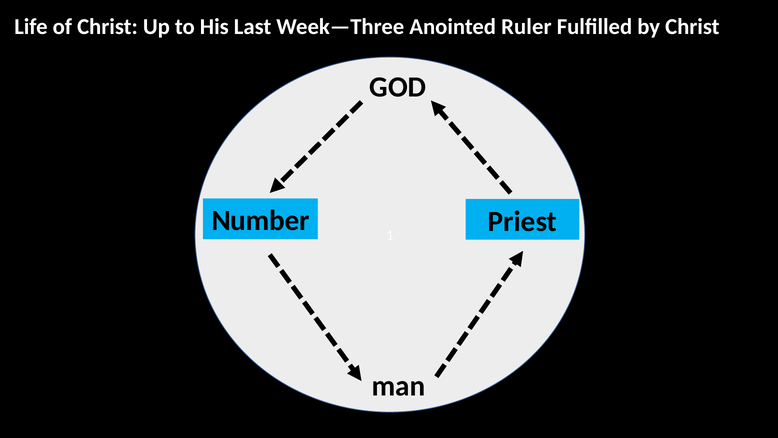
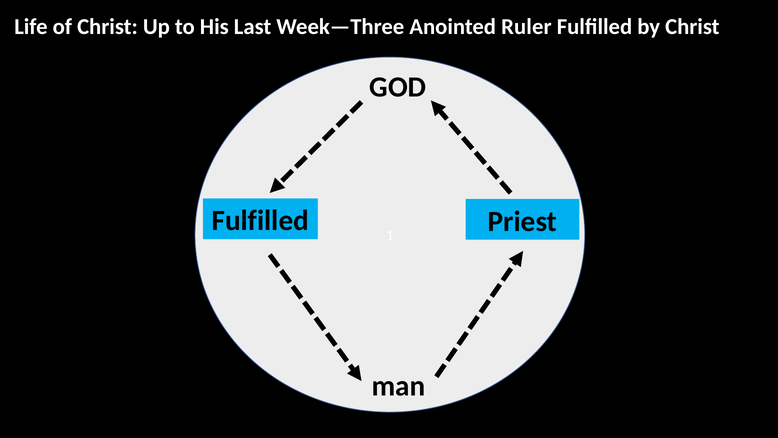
Number at (260, 221): Number -> Fulfilled
